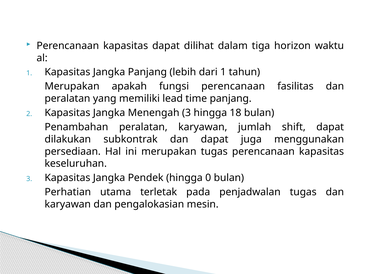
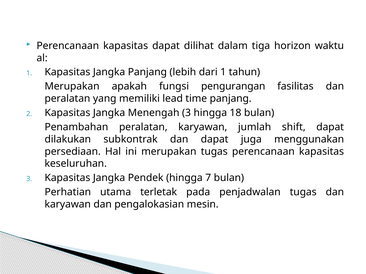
fungsi perencanaan: perencanaan -> pengurangan
0: 0 -> 7
